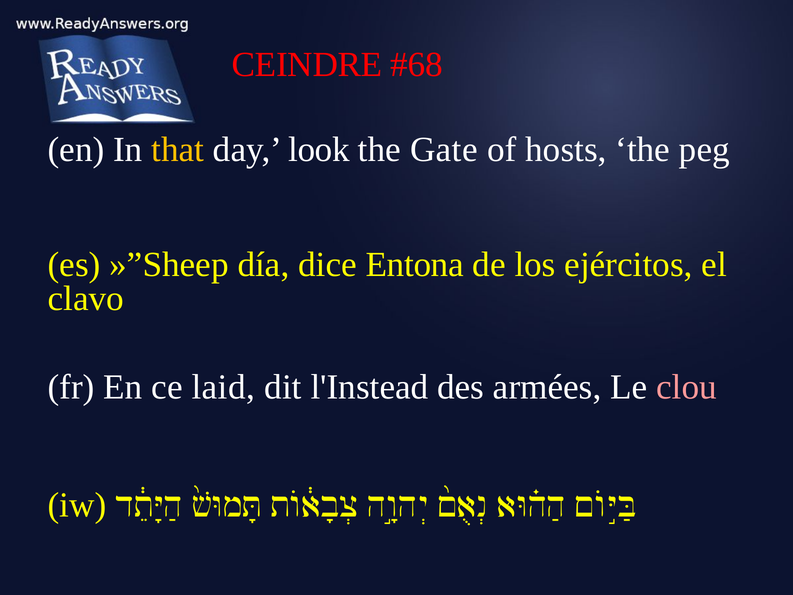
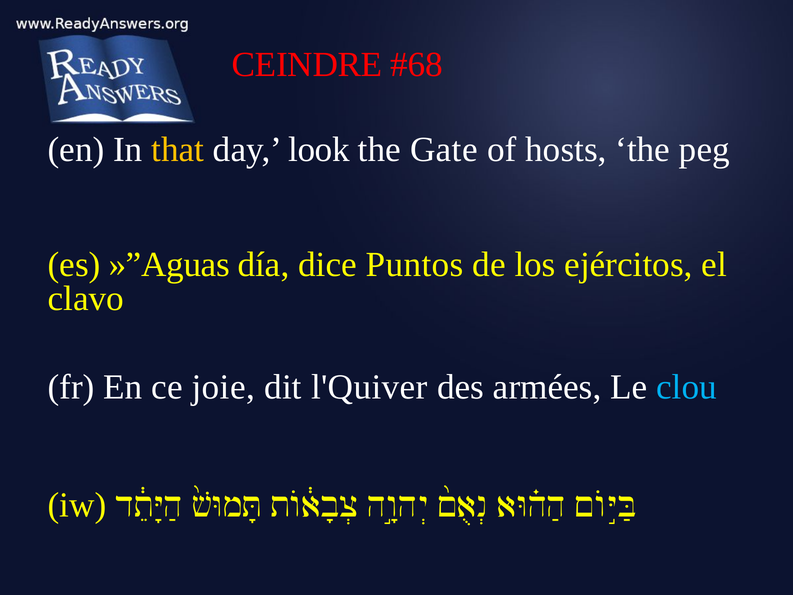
»”Sheep: »”Sheep -> »”Aguas
Entona: Entona -> Puntos
laid: laid -> joie
l'Instead: l'Instead -> l'Quiver
clou colour: pink -> light blue
